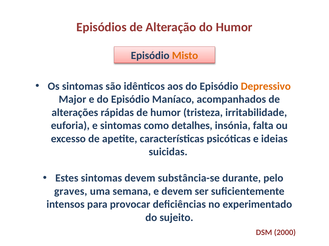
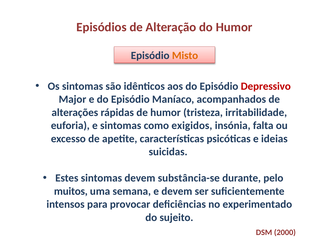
Depressivo colour: orange -> red
detalhes: detalhes -> exigidos
graves: graves -> muitos
